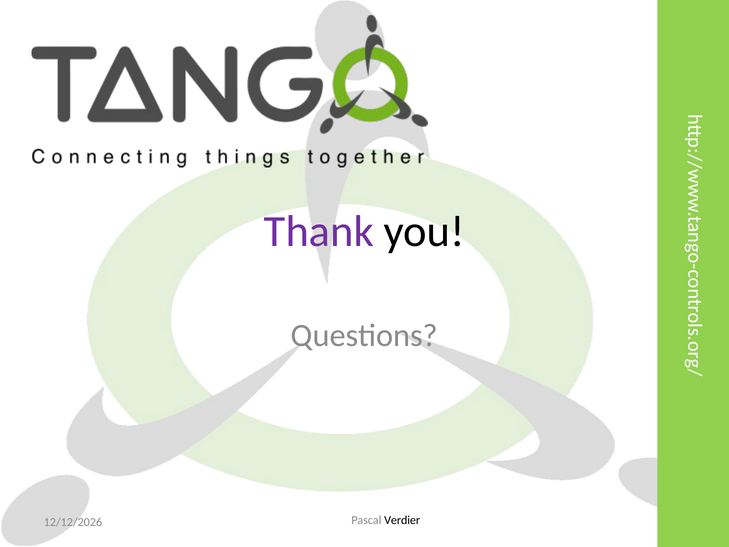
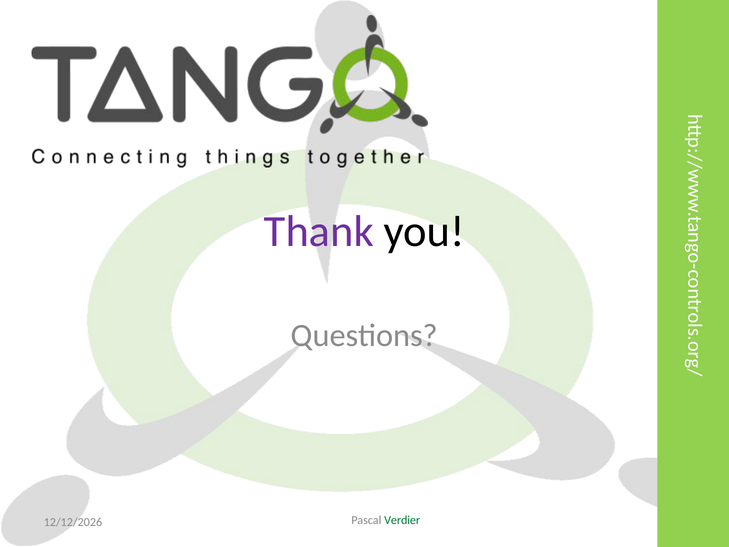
Verdier colour: black -> green
